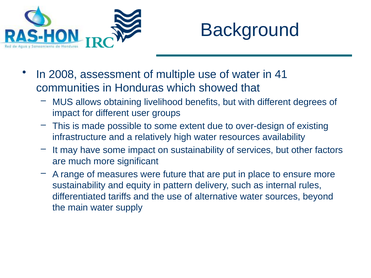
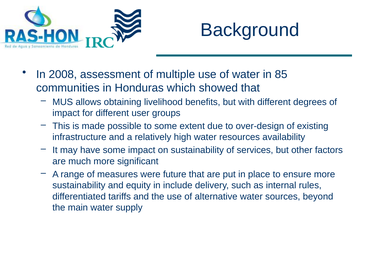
41: 41 -> 85
pattern: pattern -> include
